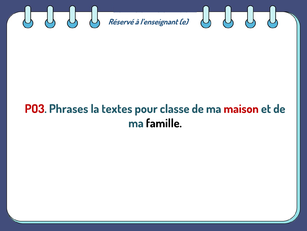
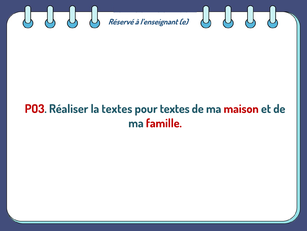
Phrases: Phrases -> Réaliser
pour classe: classe -> textes
famille colour: black -> red
